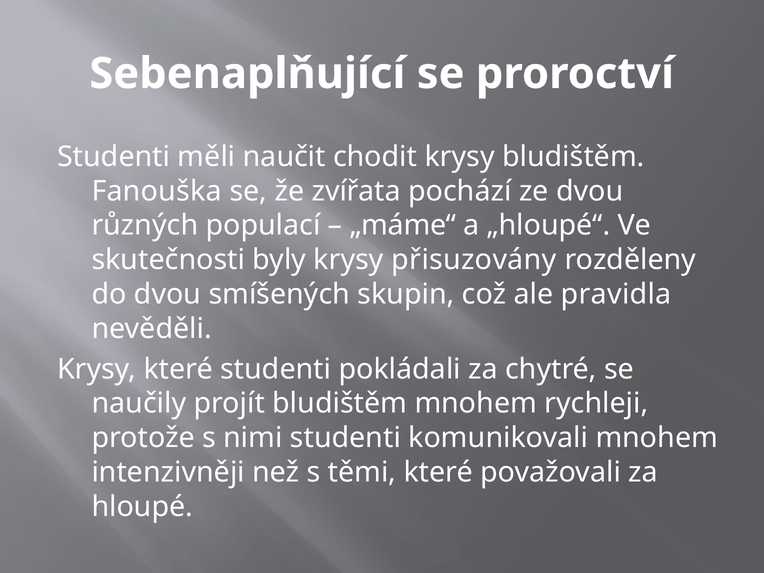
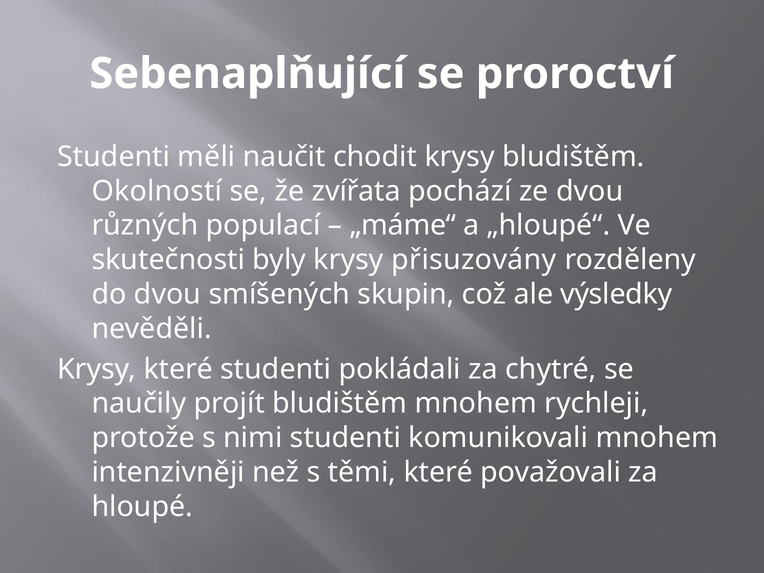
Fanouška: Fanouška -> Okolností
pravidla: pravidla -> výsledky
